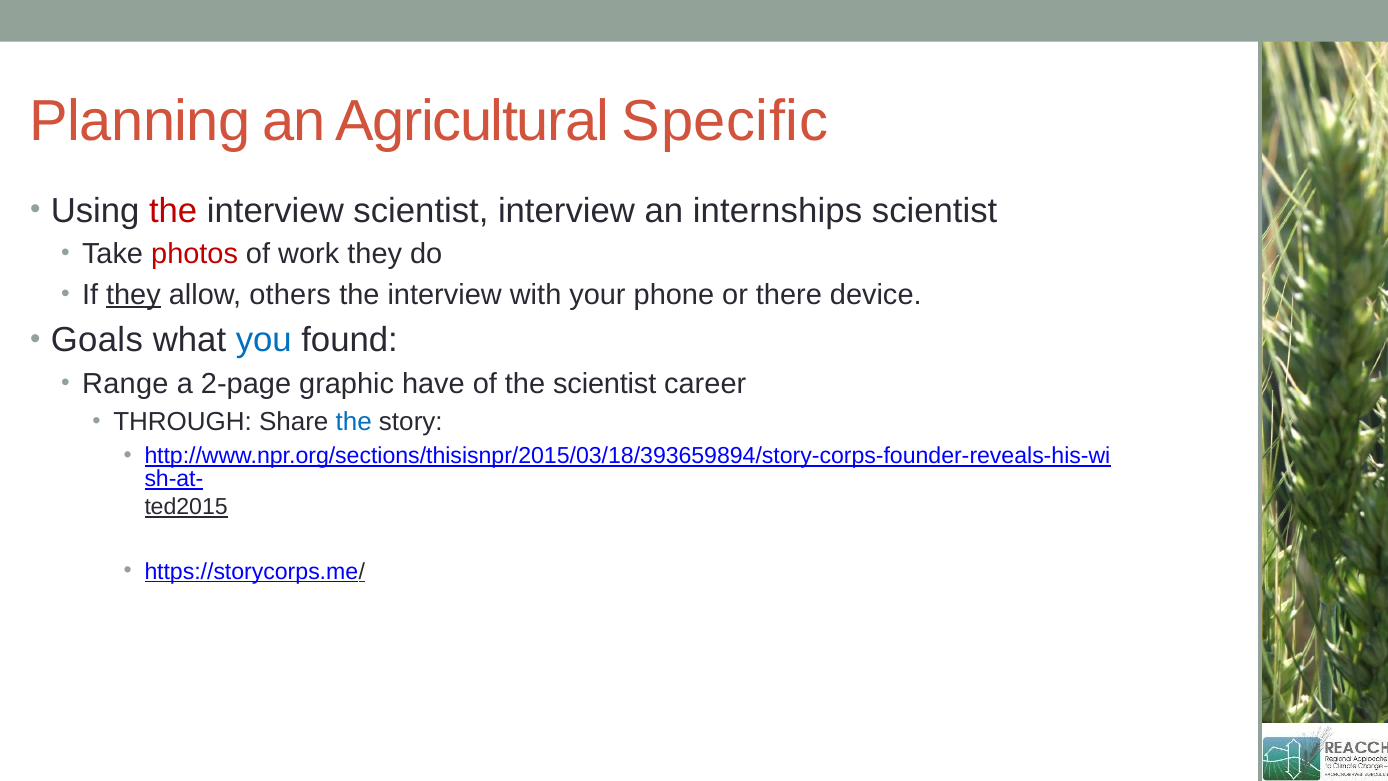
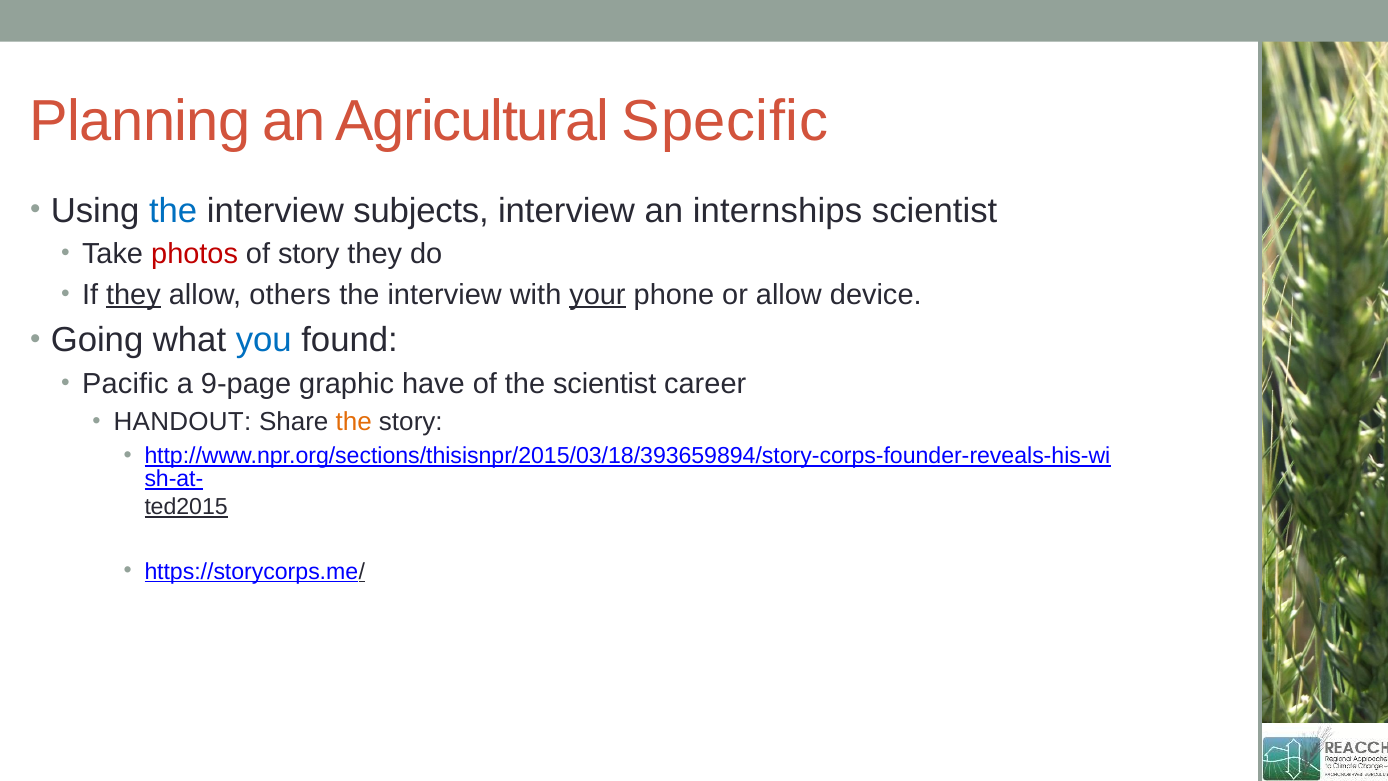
the at (173, 211) colour: red -> blue
interview scientist: scientist -> subjects
of work: work -> story
your underline: none -> present
or there: there -> allow
Goals: Goals -> Going
Range: Range -> Pacific
2-page: 2-page -> 9-page
THROUGH: THROUGH -> HANDOUT
the at (354, 422) colour: blue -> orange
